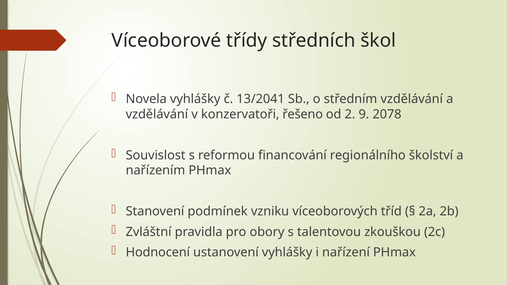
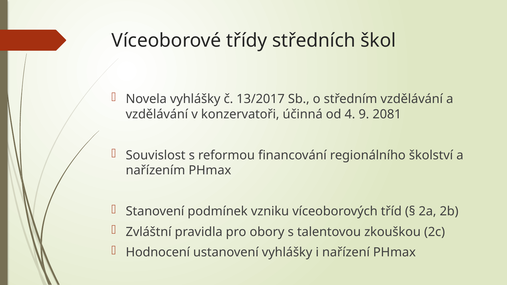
13/2041: 13/2041 -> 13/2017
řešeno: řešeno -> účinná
2: 2 -> 4
2078: 2078 -> 2081
